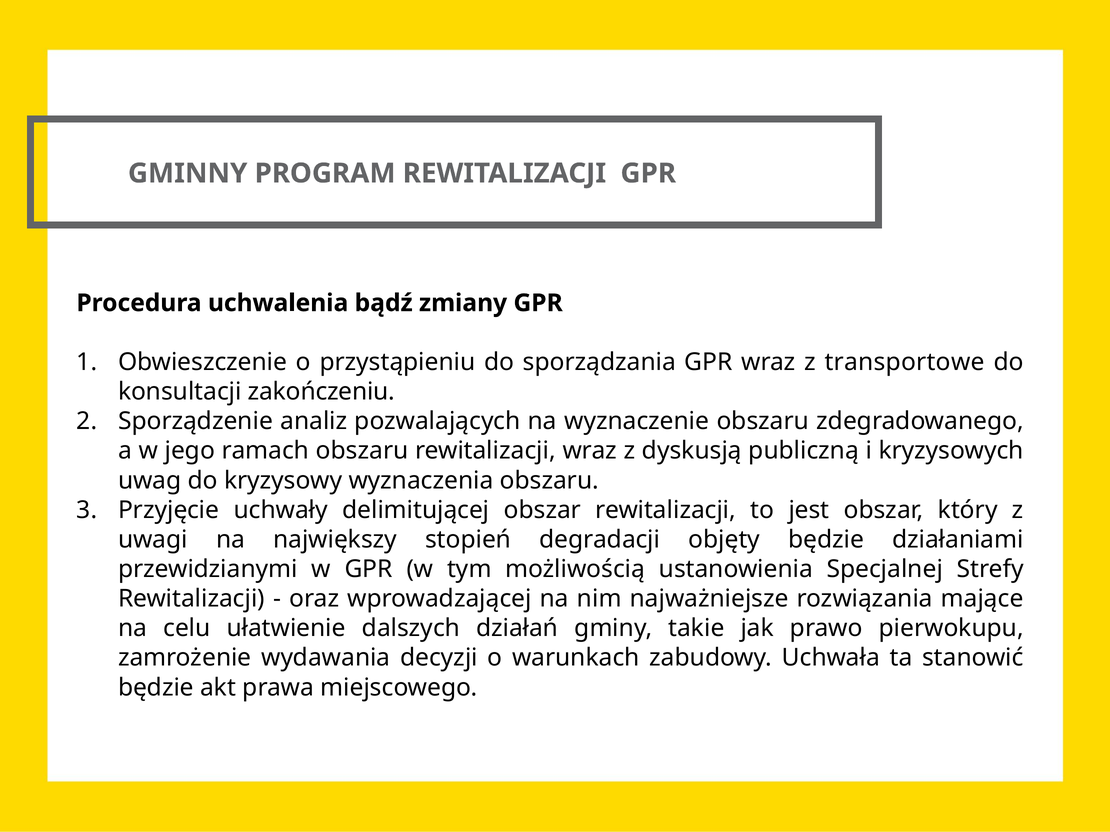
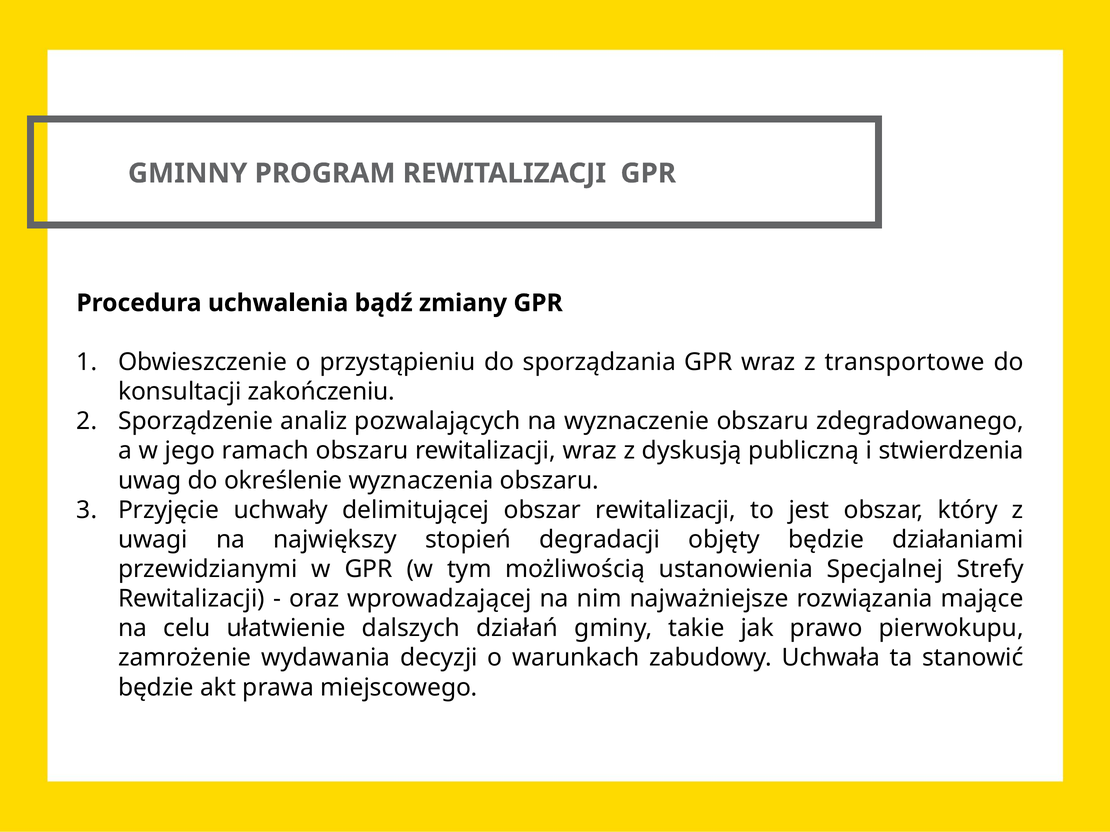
kryzysowych: kryzysowych -> stwierdzenia
kryzysowy: kryzysowy -> określenie
